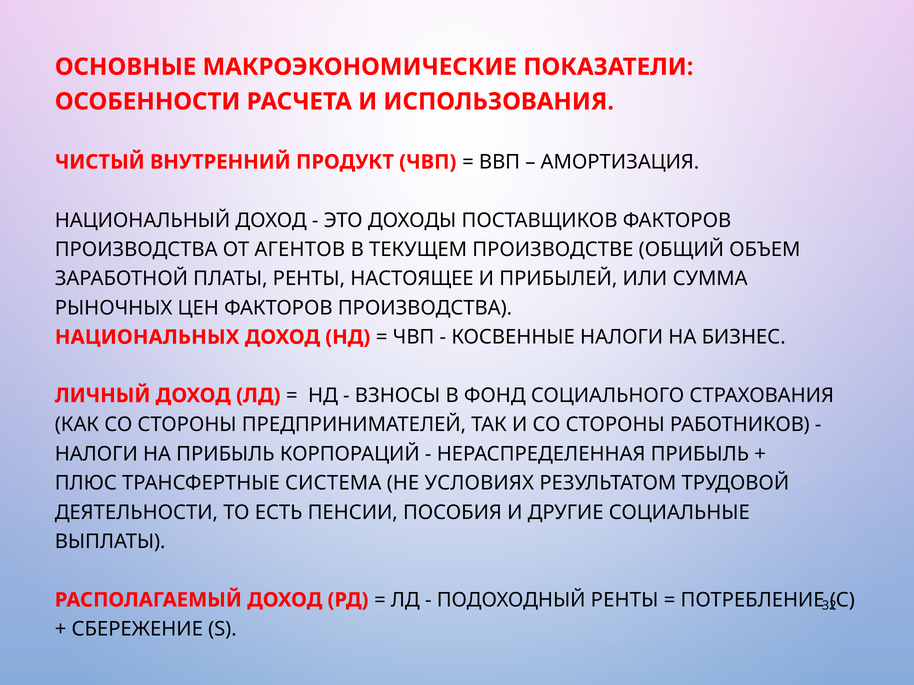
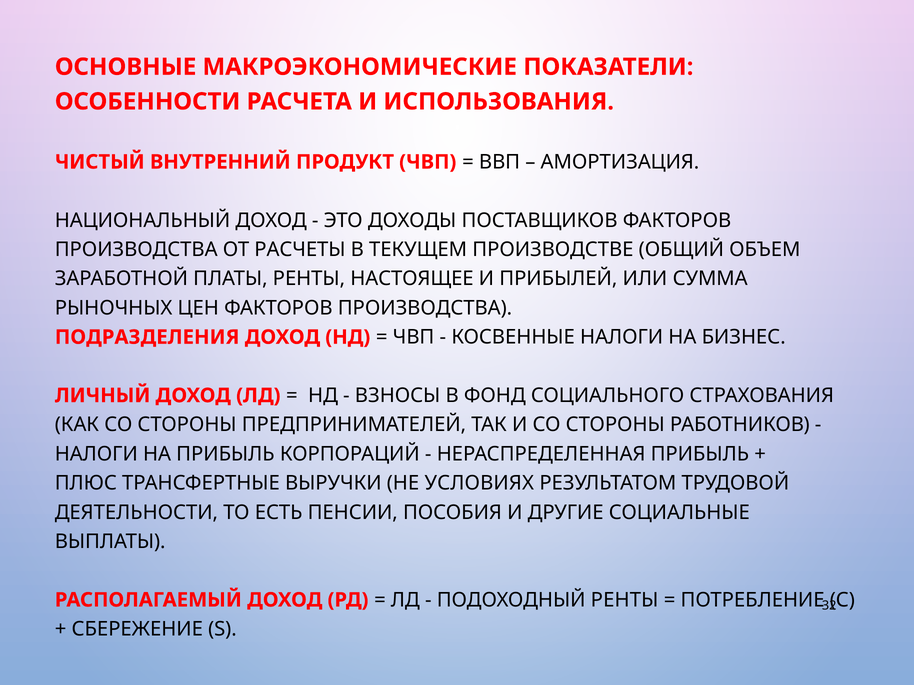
АГЕНТОВ: АГЕНТОВ -> РАСЧЕТЫ
НАЦИОНАЛЬНЫХ: НАЦИОНАЛЬНЫХ -> ПОДРАЗДЕЛЕНИЯ
СИСТЕМА: СИСТЕМА -> ВЫРУЧКИ
